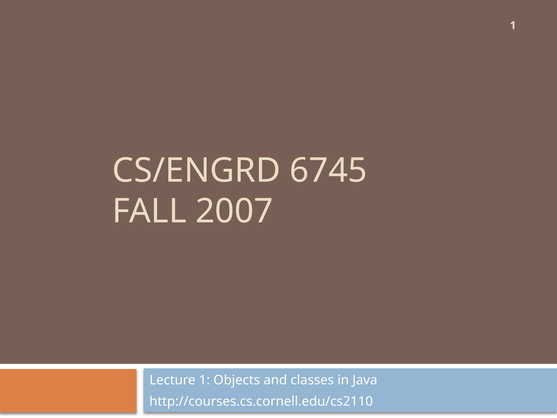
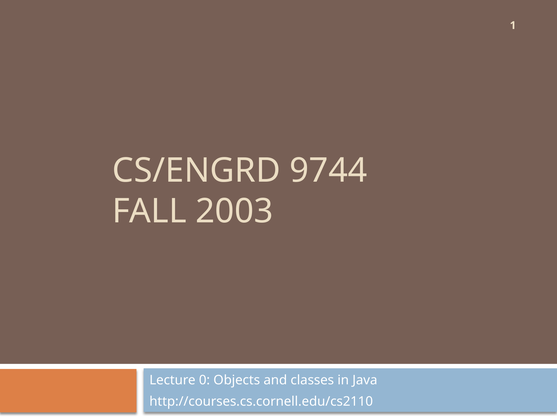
6745: 6745 -> 9744
2007: 2007 -> 2003
Lecture 1: 1 -> 0
